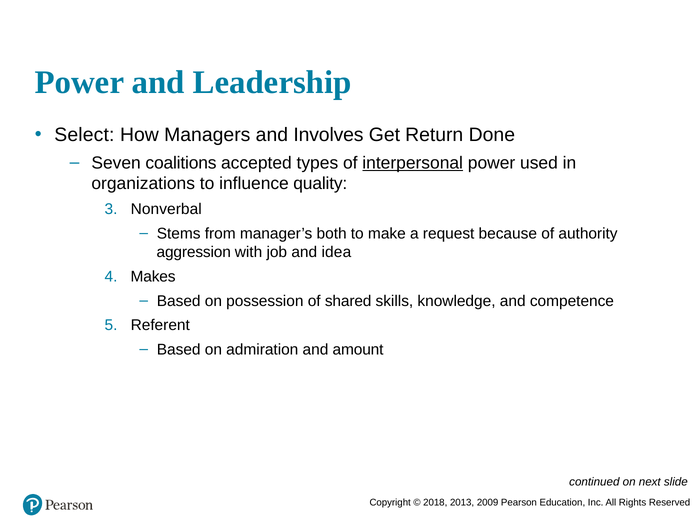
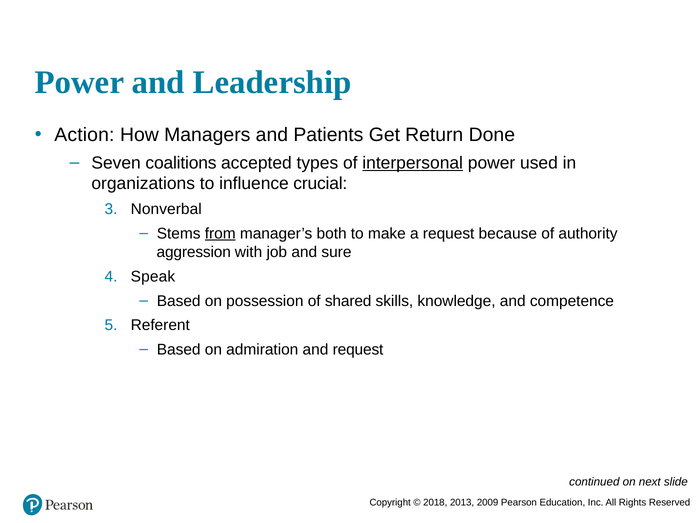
Select: Select -> Action
Involves: Involves -> Patients
quality: quality -> crucial
from underline: none -> present
idea: idea -> sure
Makes: Makes -> Speak
and amount: amount -> request
